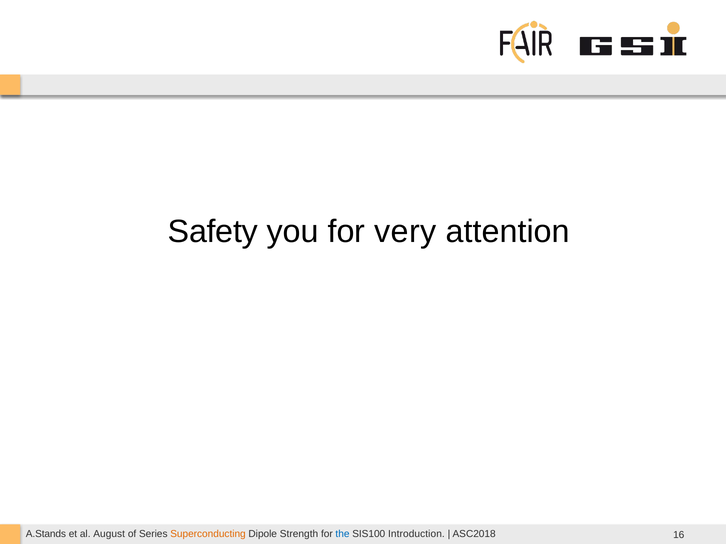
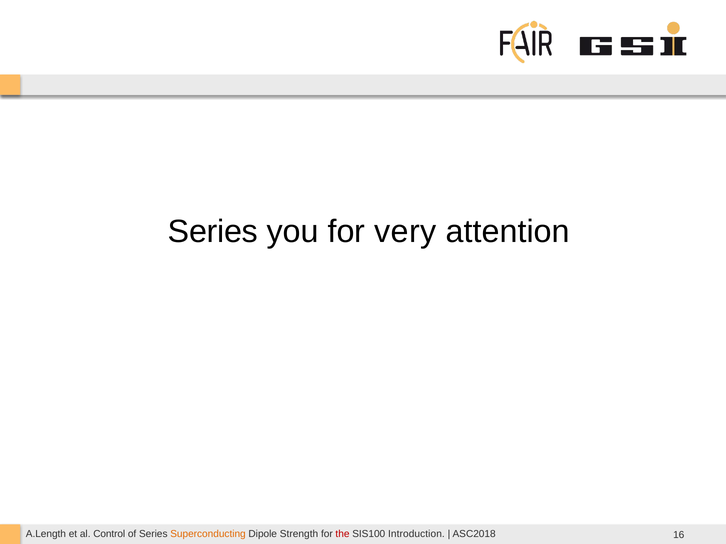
Safety at (213, 232): Safety -> Series
A.Stands: A.Stands -> A.Length
August: August -> Control
the colour: blue -> red
